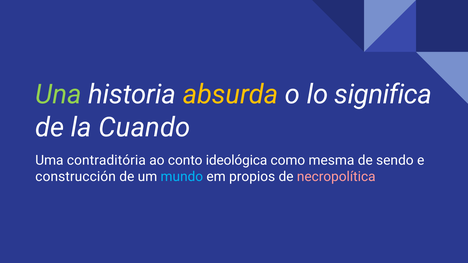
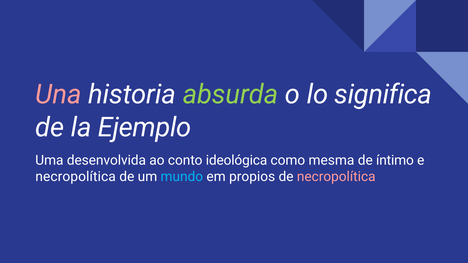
Una colour: light green -> pink
absurda colour: yellow -> light green
Cuando: Cuando -> Ejemplo
contraditória: contraditória -> desenvolvida
sendo: sendo -> íntimo
construcción at (76, 177): construcción -> necropolítica
